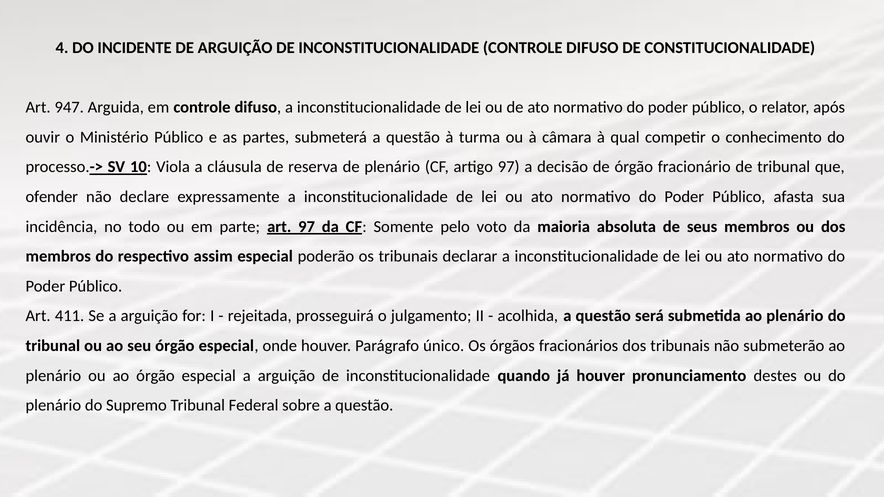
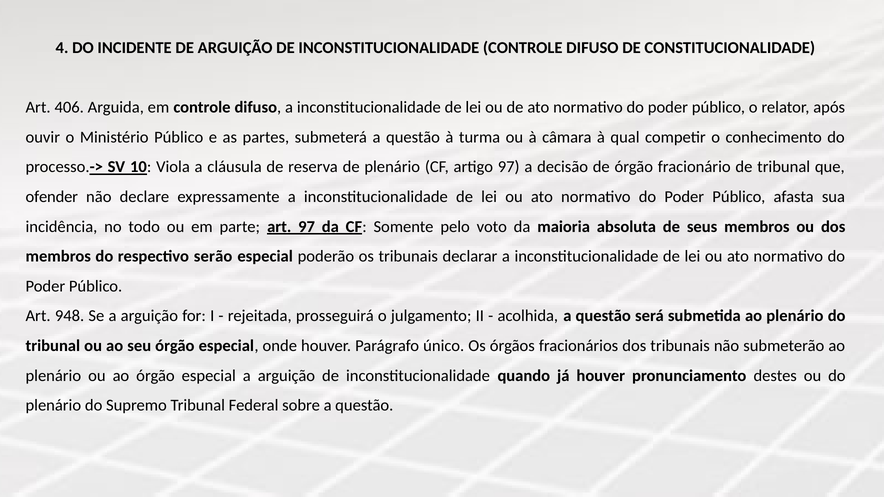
947: 947 -> 406
assim: assim -> serão
411: 411 -> 948
